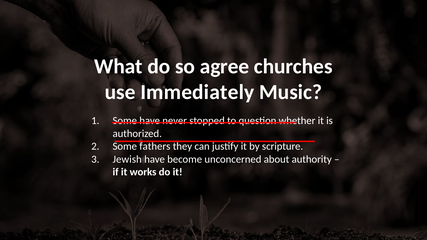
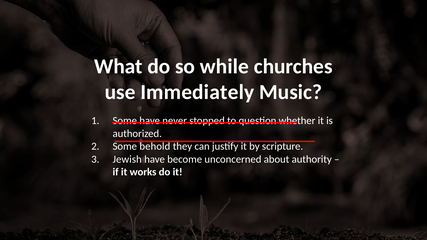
agree: agree -> while
fathers: fathers -> behold
